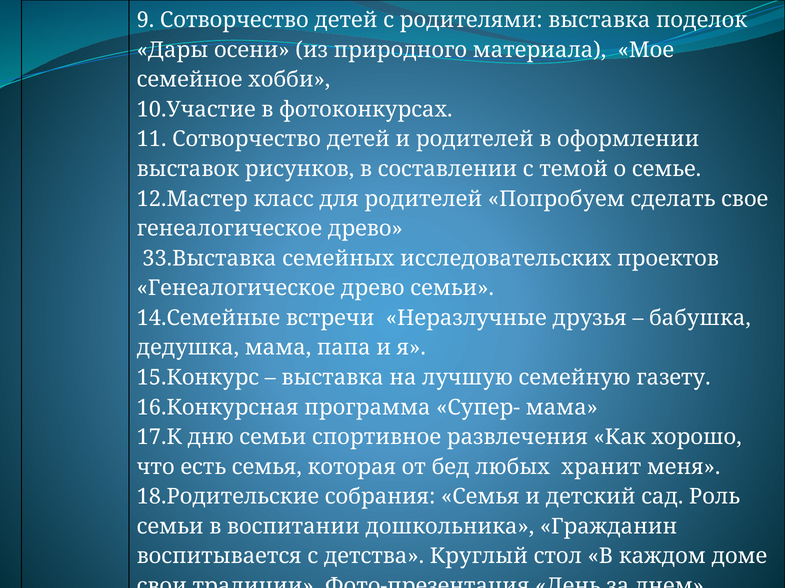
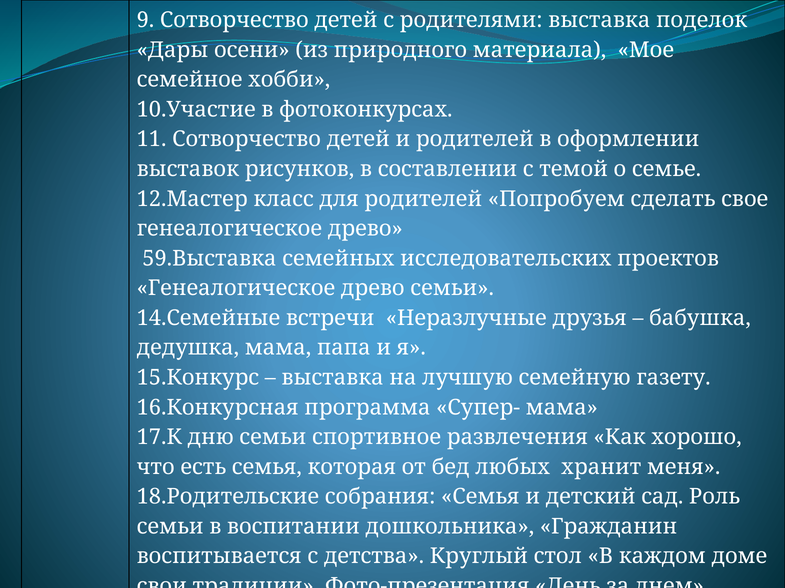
33.Выставка: 33.Выставка -> 59.Выставка
